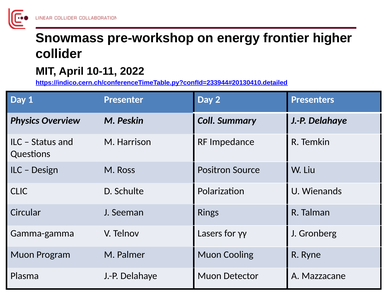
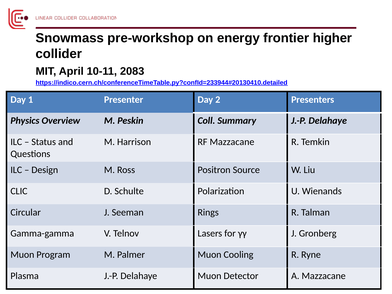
2022: 2022 -> 2083
RF Impedance: Impedance -> Mazzacane
